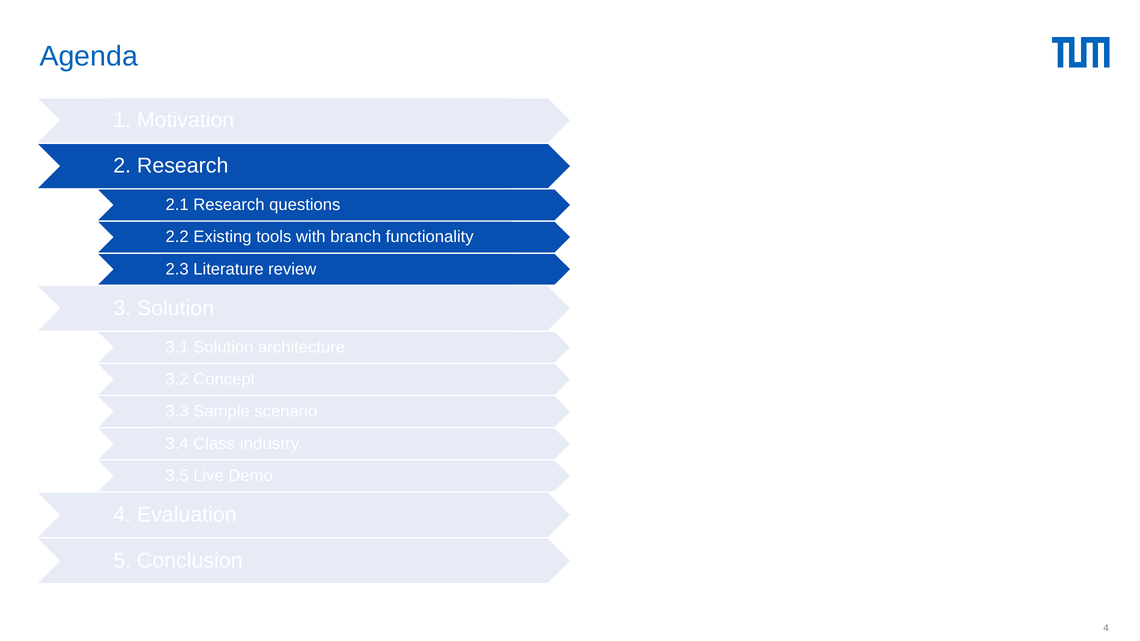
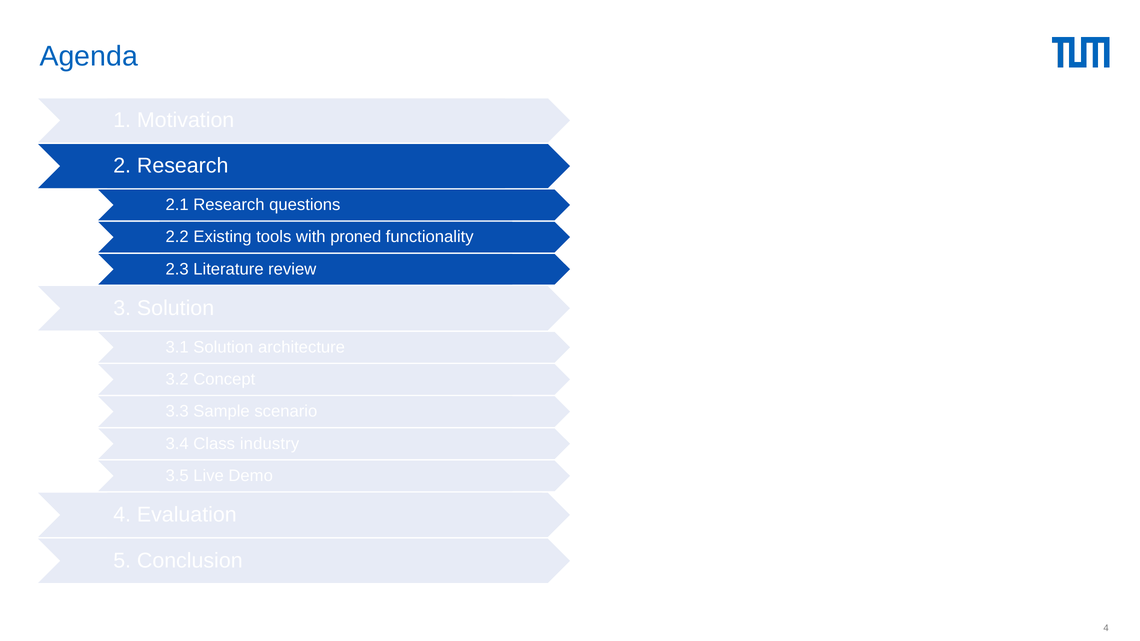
branch: branch -> proned
